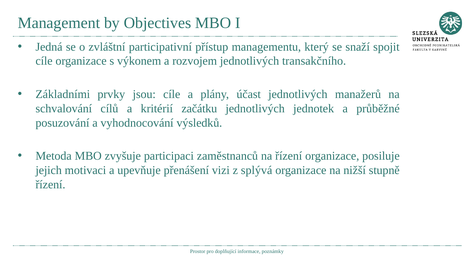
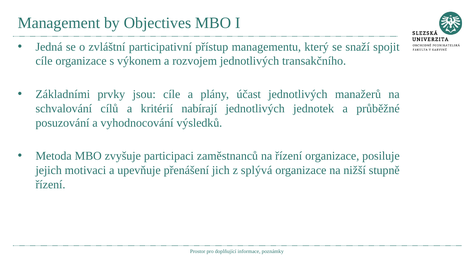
začátku: začátku -> nabírají
vizi: vizi -> jich
